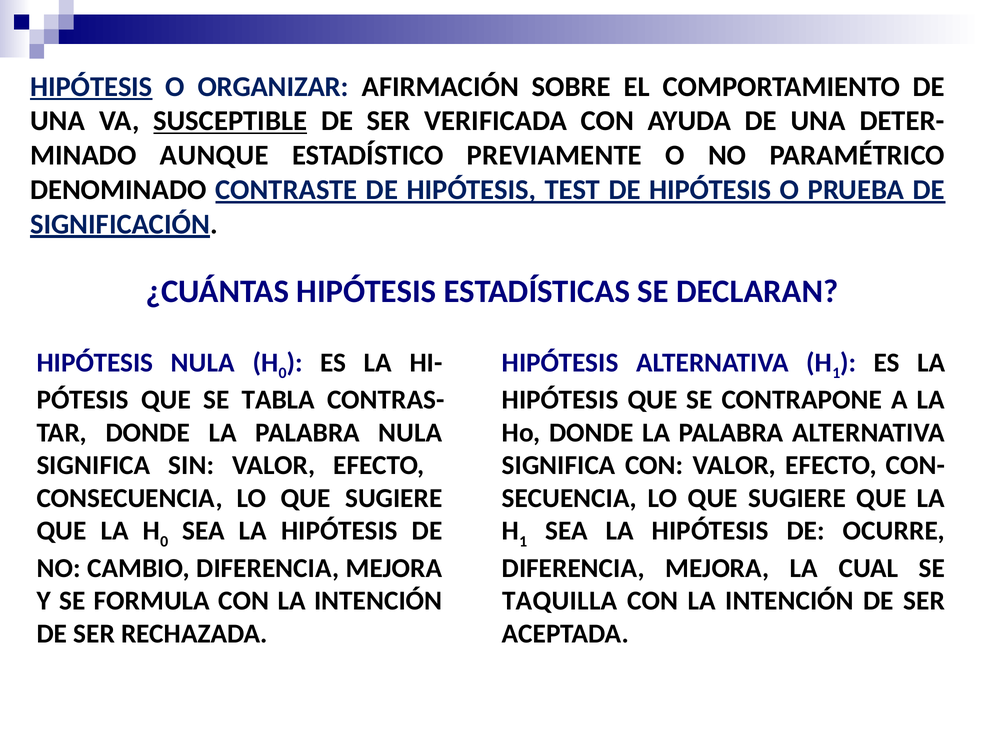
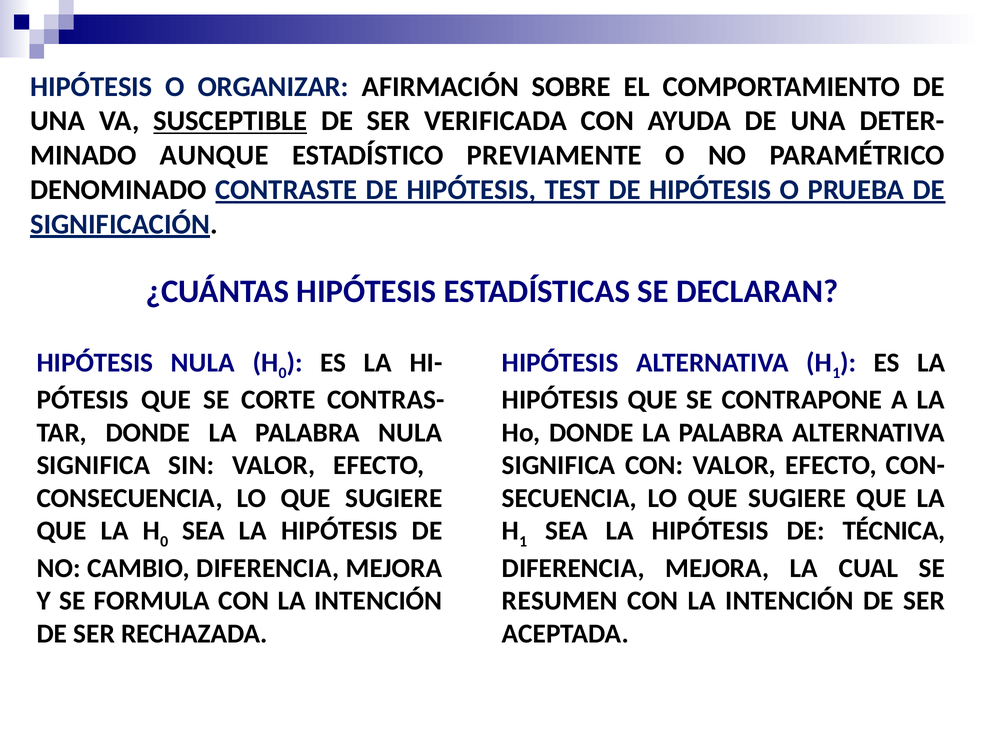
HIPÓTESIS at (91, 87) underline: present -> none
TABLA: TABLA -> CORTE
OCURRE: OCURRE -> TÉCNICA
TAQUILLA: TAQUILLA -> RESUMEN
